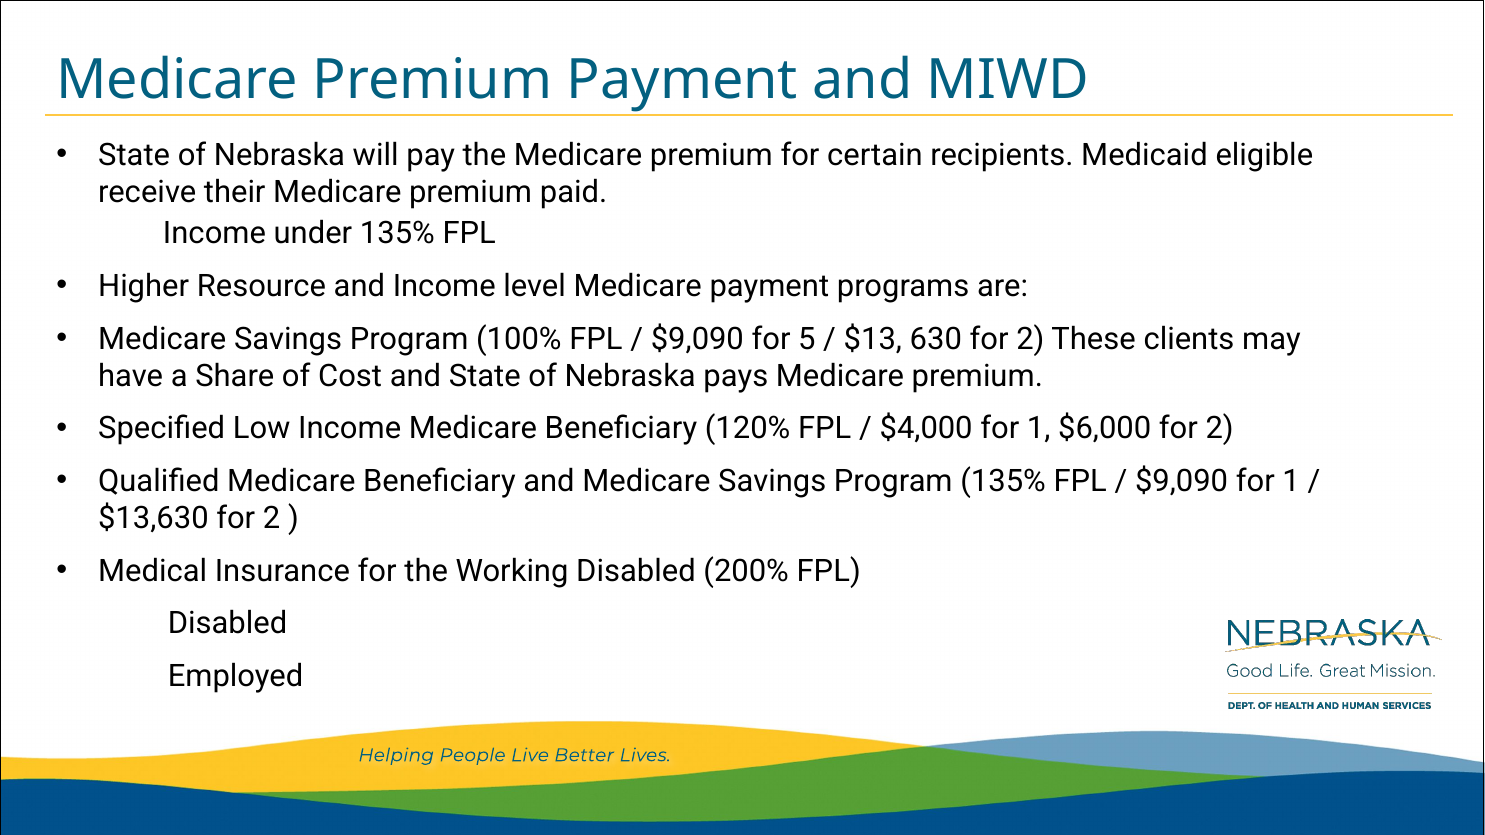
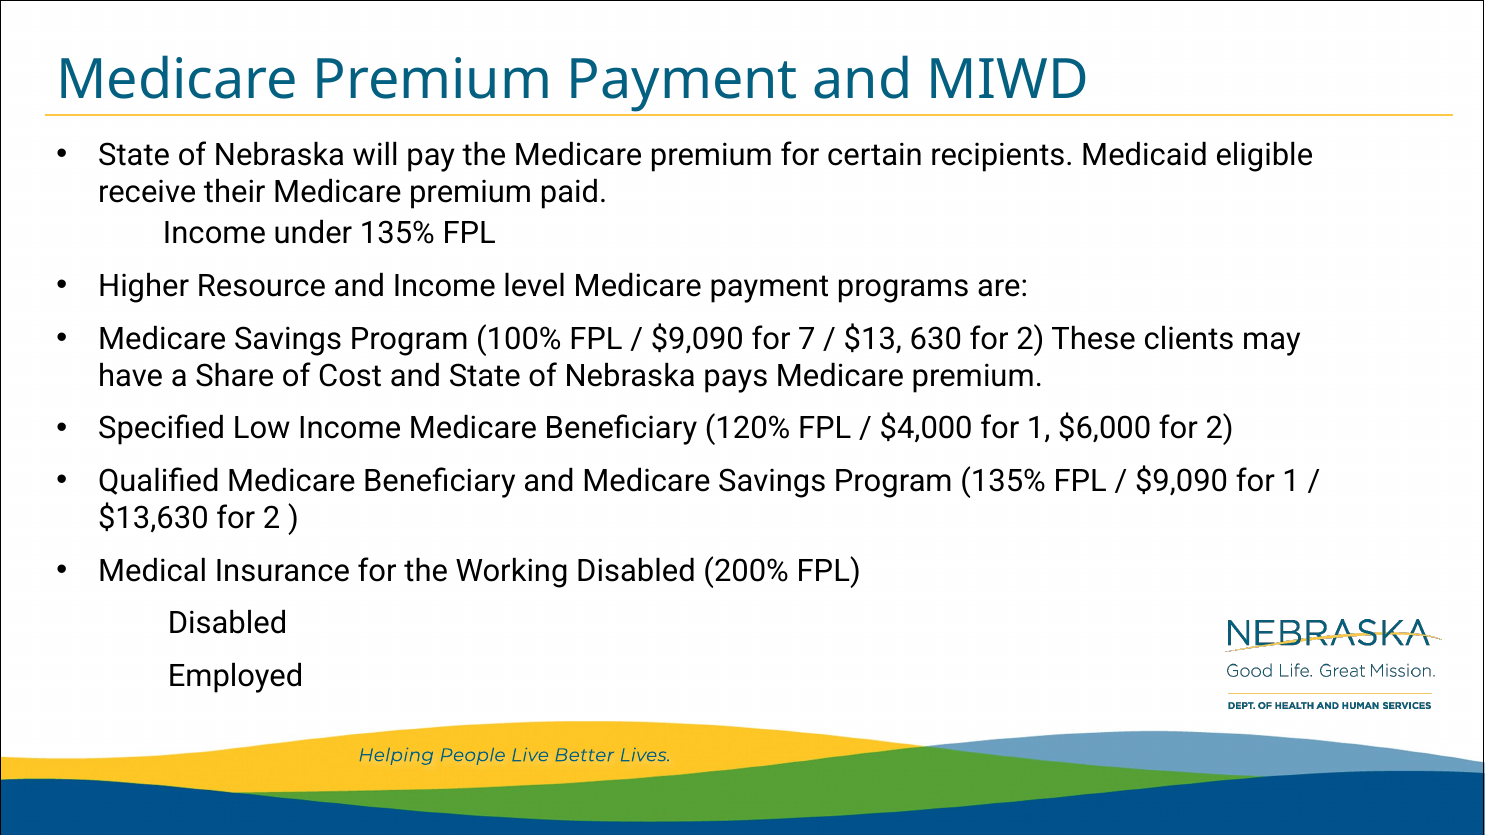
5: 5 -> 7
